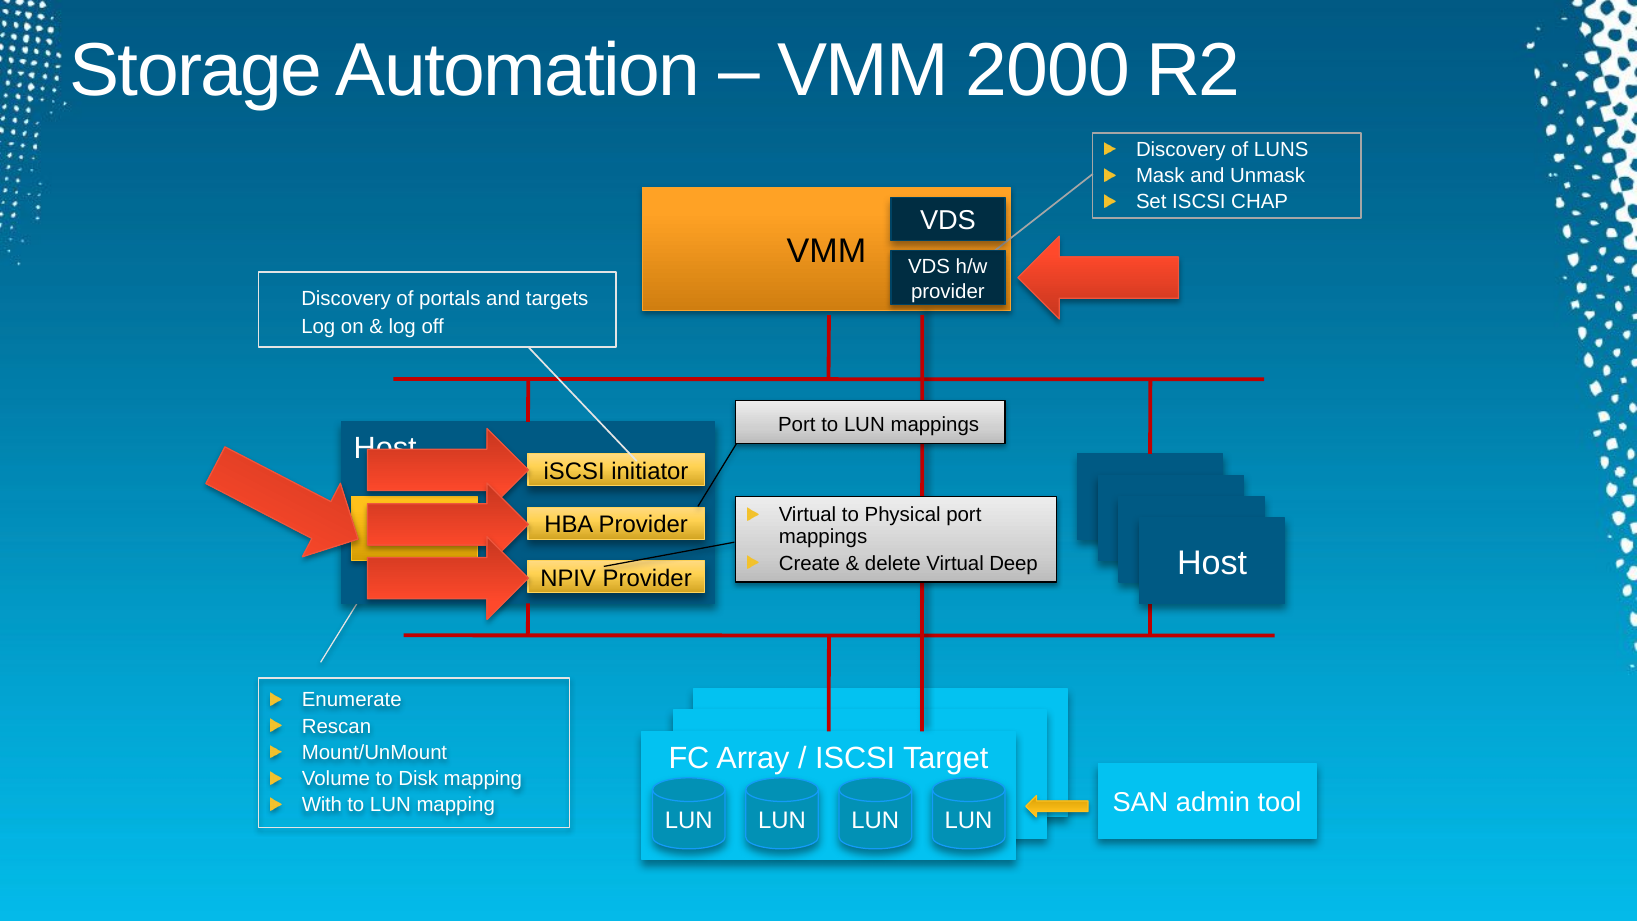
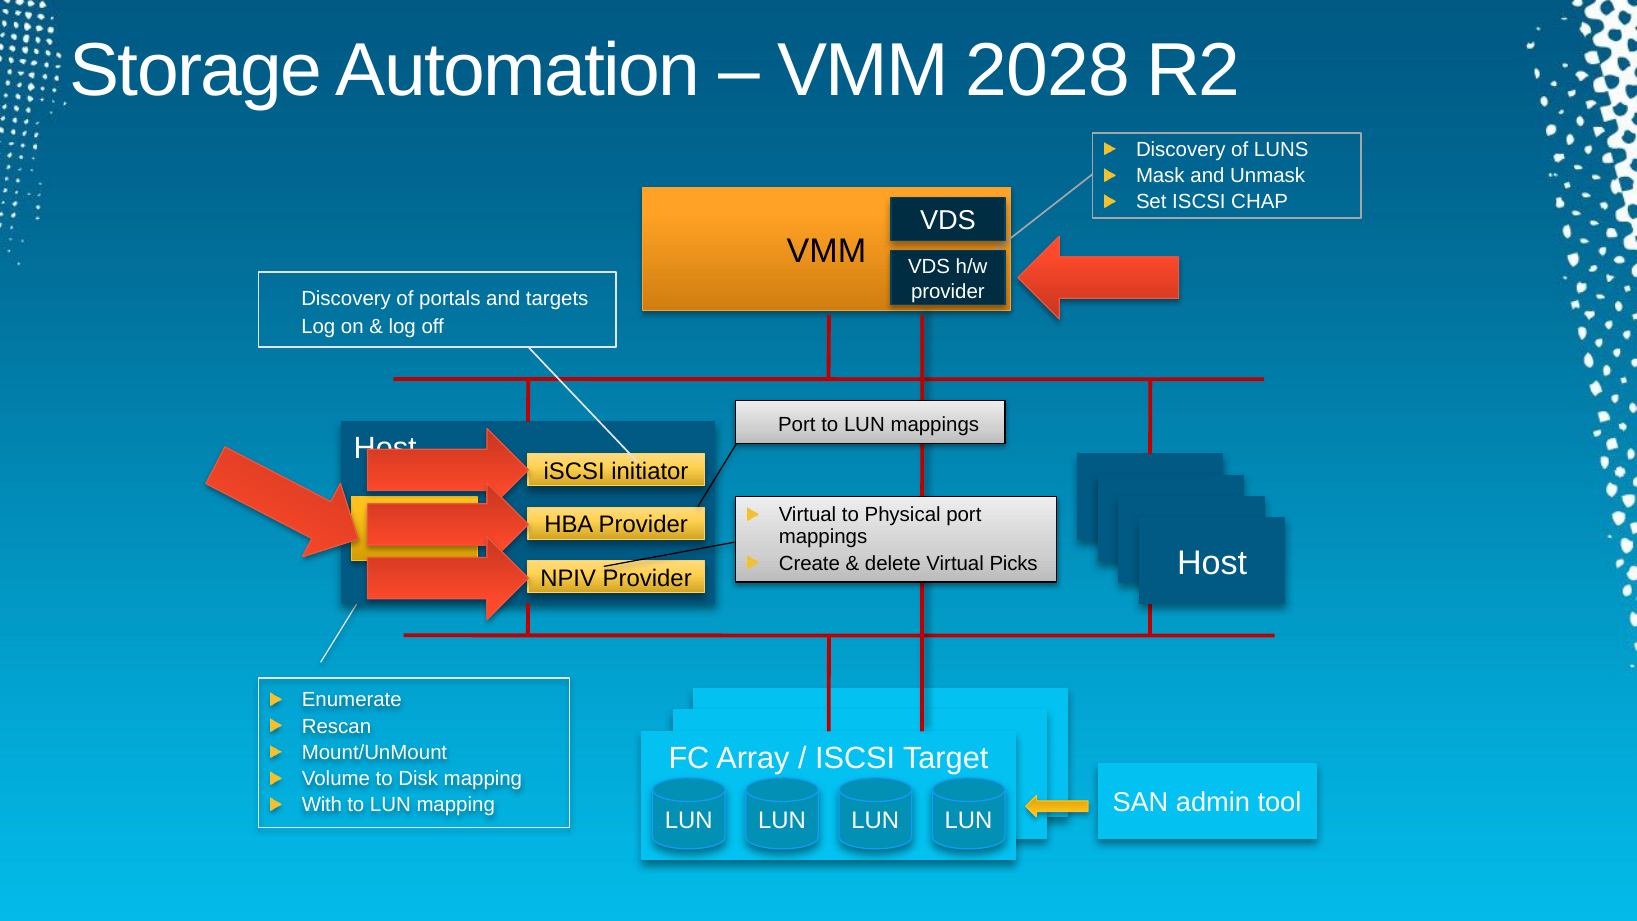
2000: 2000 -> 2028
Deep: Deep -> Picks
